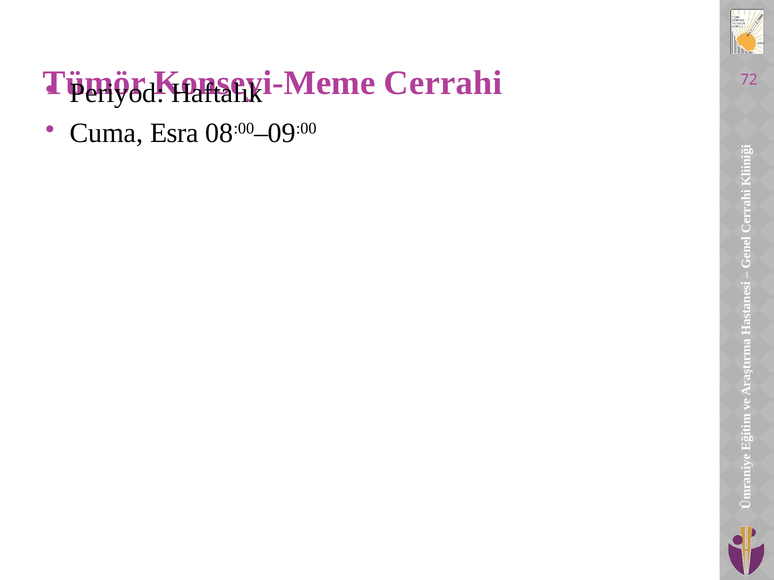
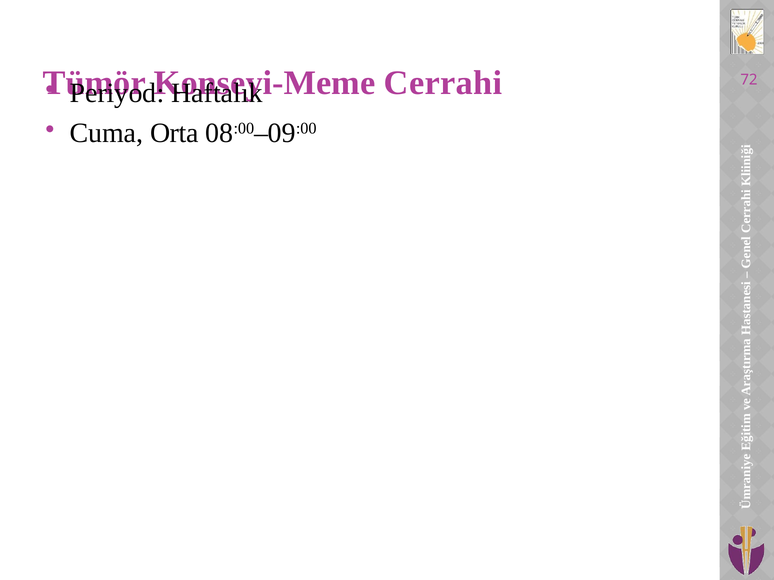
Esra: Esra -> Orta
